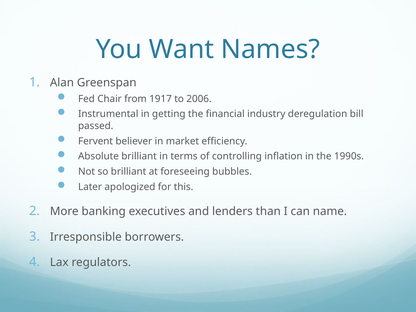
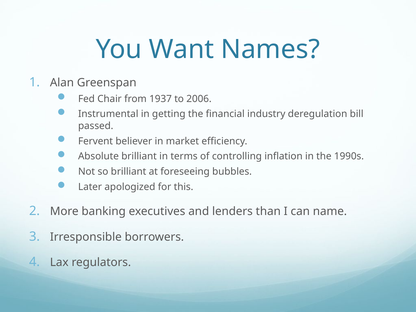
1917: 1917 -> 1937
